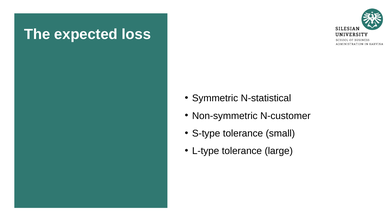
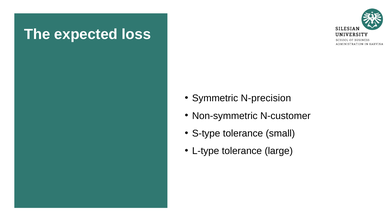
N-statistical: N-statistical -> N-precision
